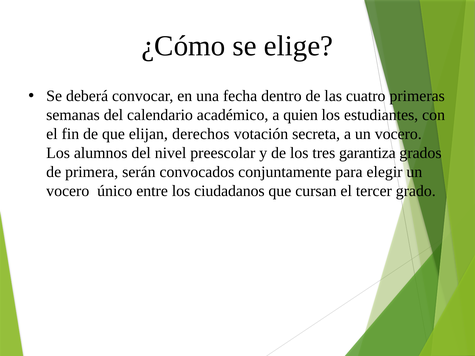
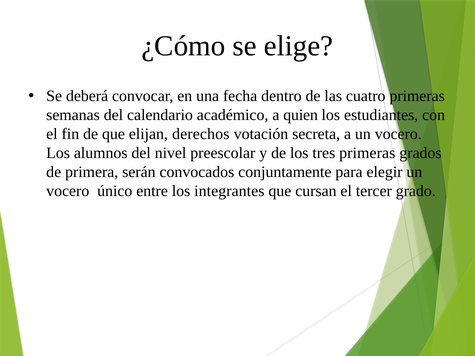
tres garantiza: garantiza -> primeras
ciudadanos: ciudadanos -> integrantes
